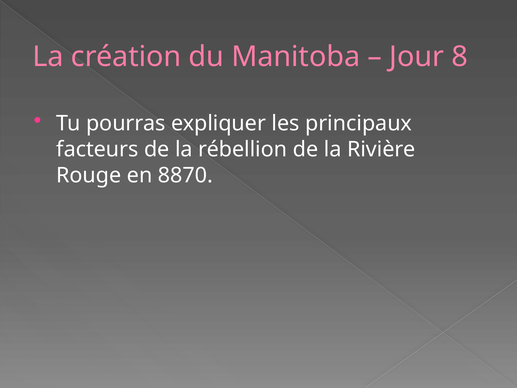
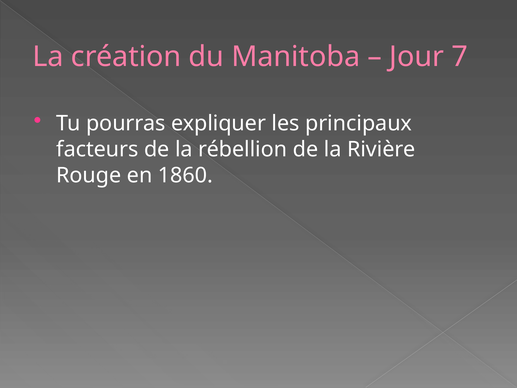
8: 8 -> 7
8870: 8870 -> 1860
